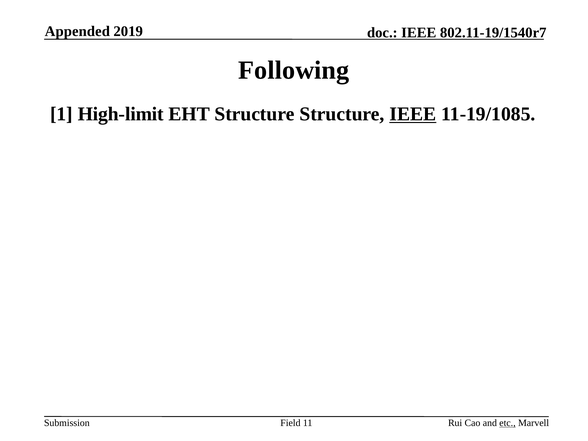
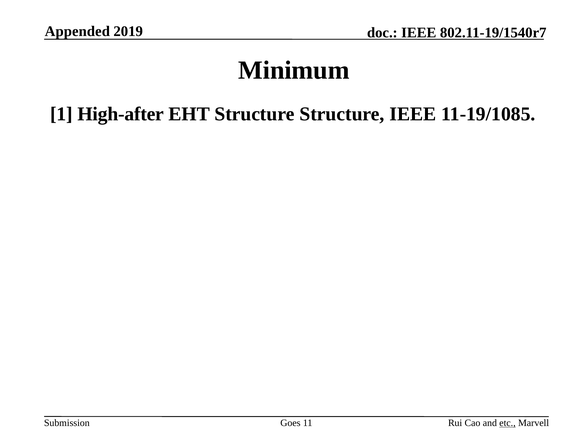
Following: Following -> Minimum
High-limit: High-limit -> High-after
IEEE at (413, 114) underline: present -> none
Field: Field -> Goes
